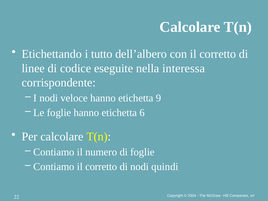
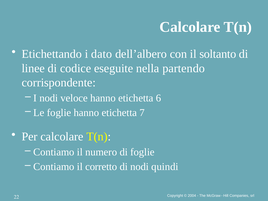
tutto: tutto -> dato
con il corretto: corretto -> soltanto
interessa: interessa -> partendo
9: 9 -> 6
6: 6 -> 7
